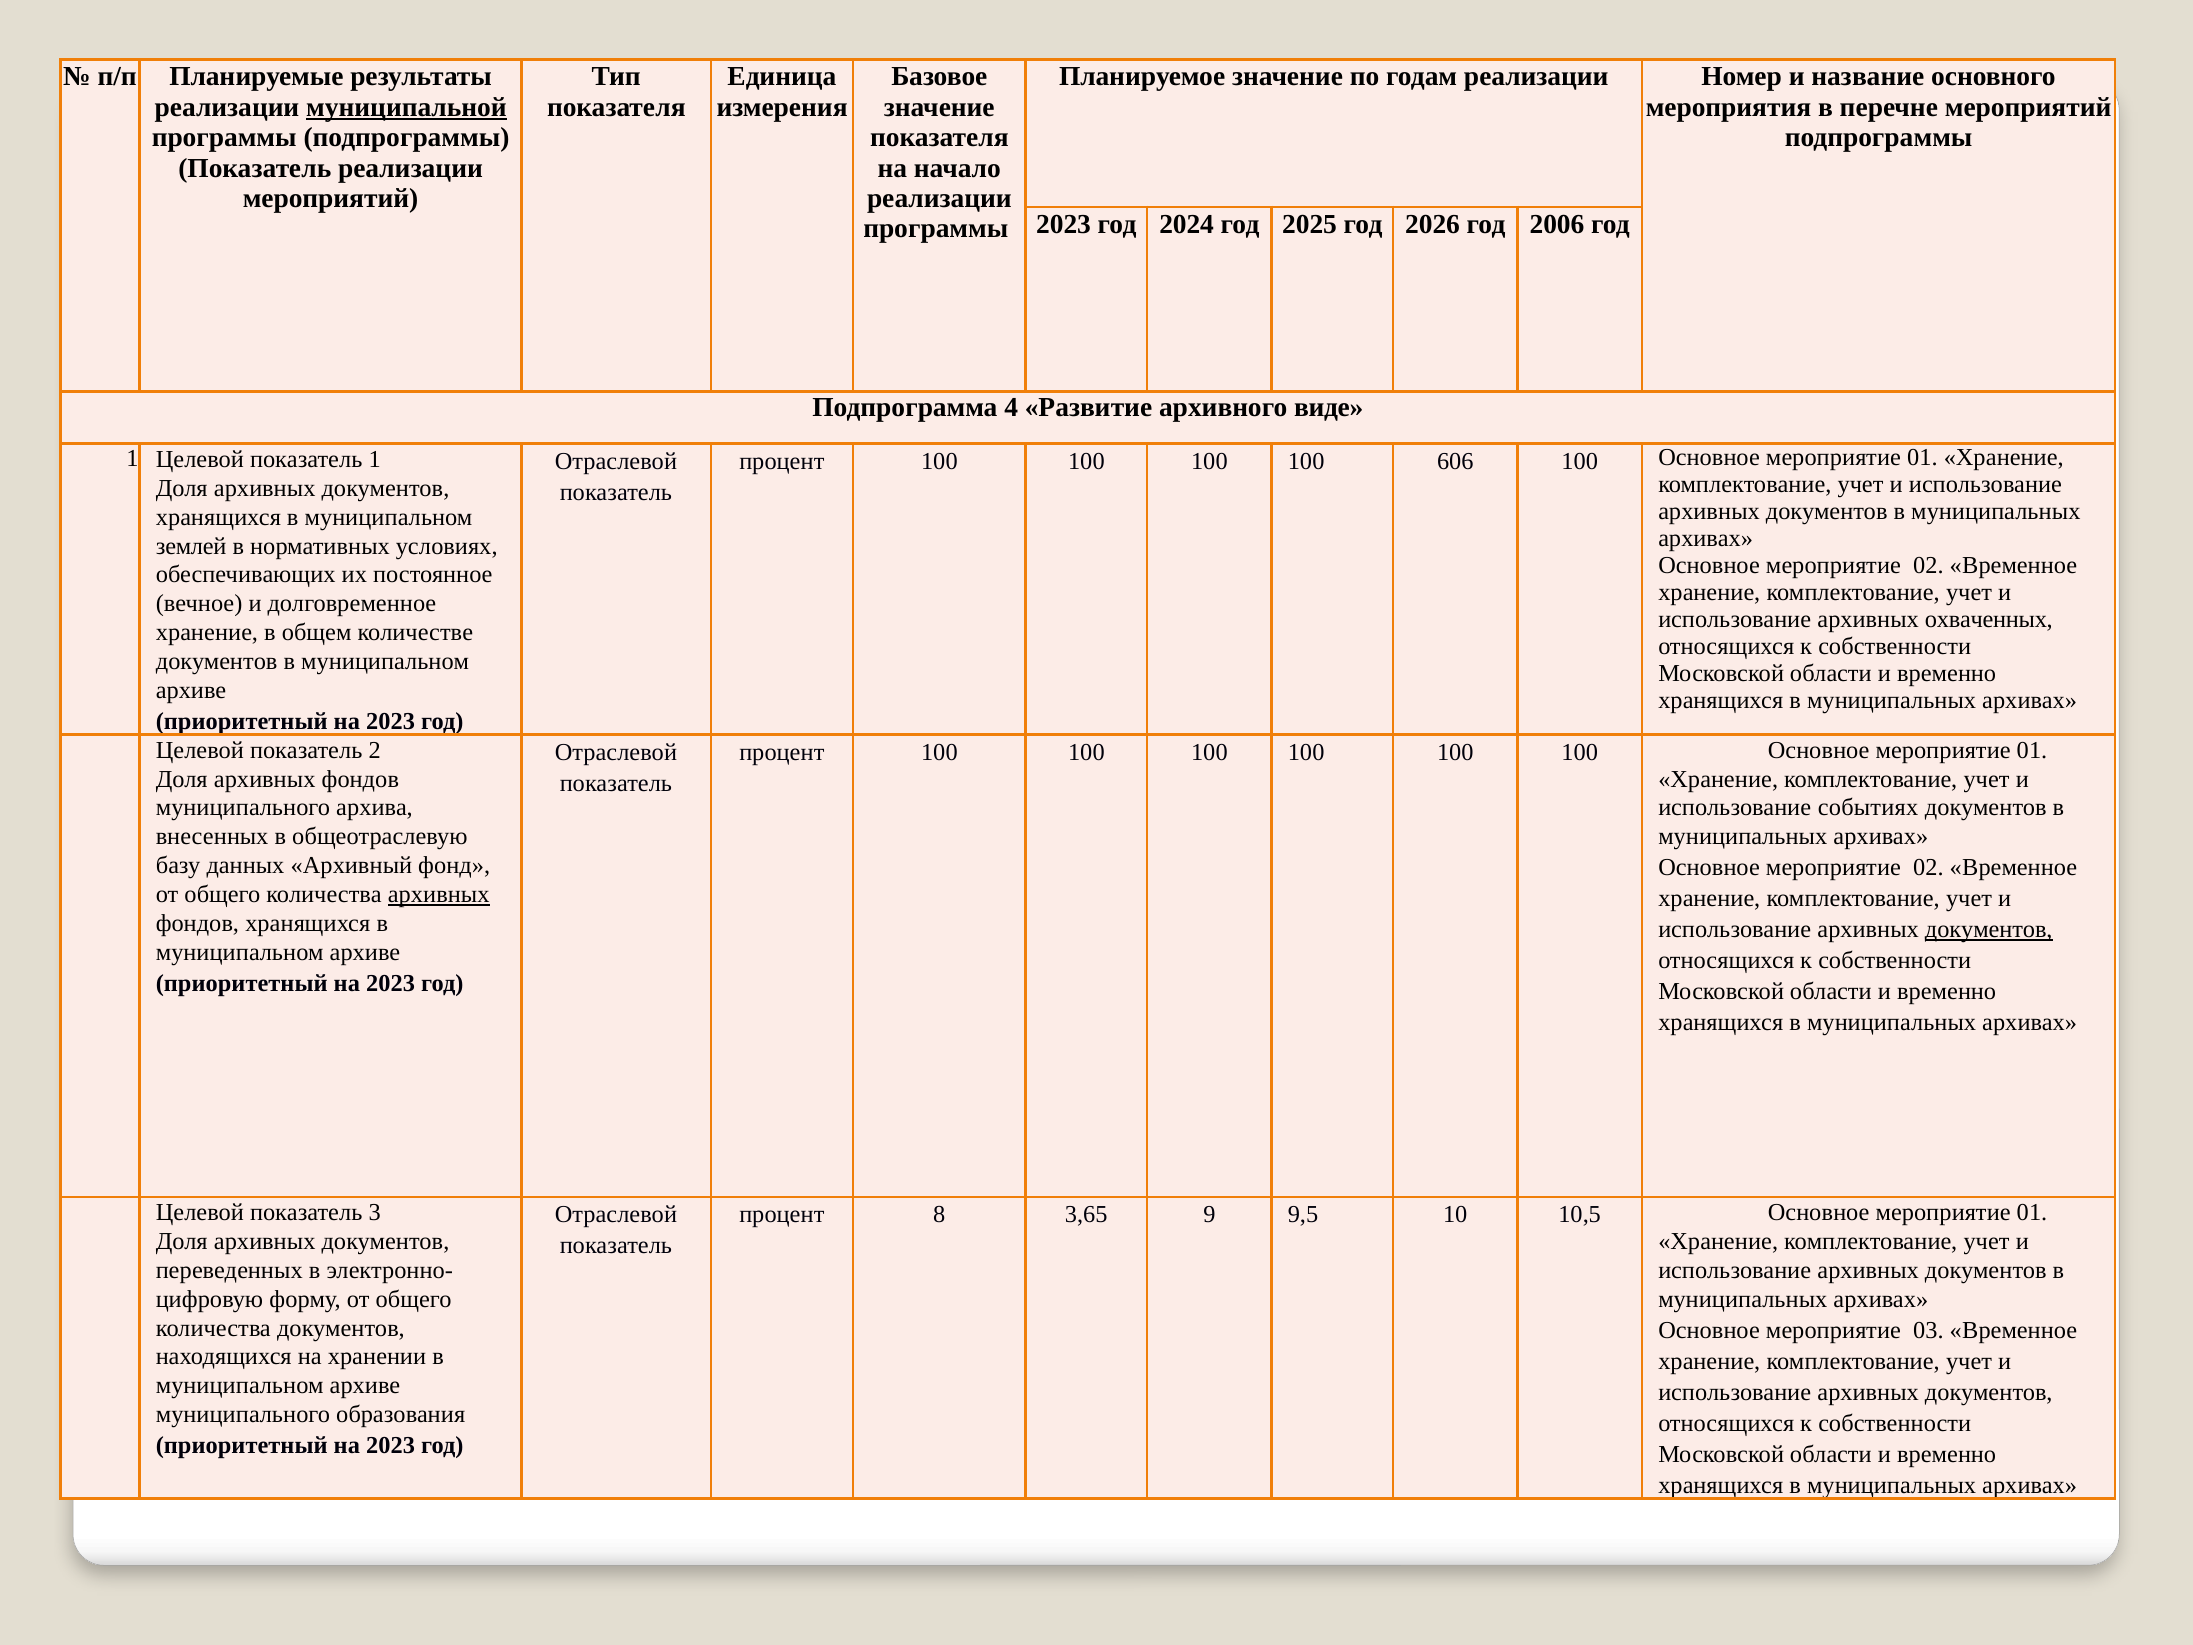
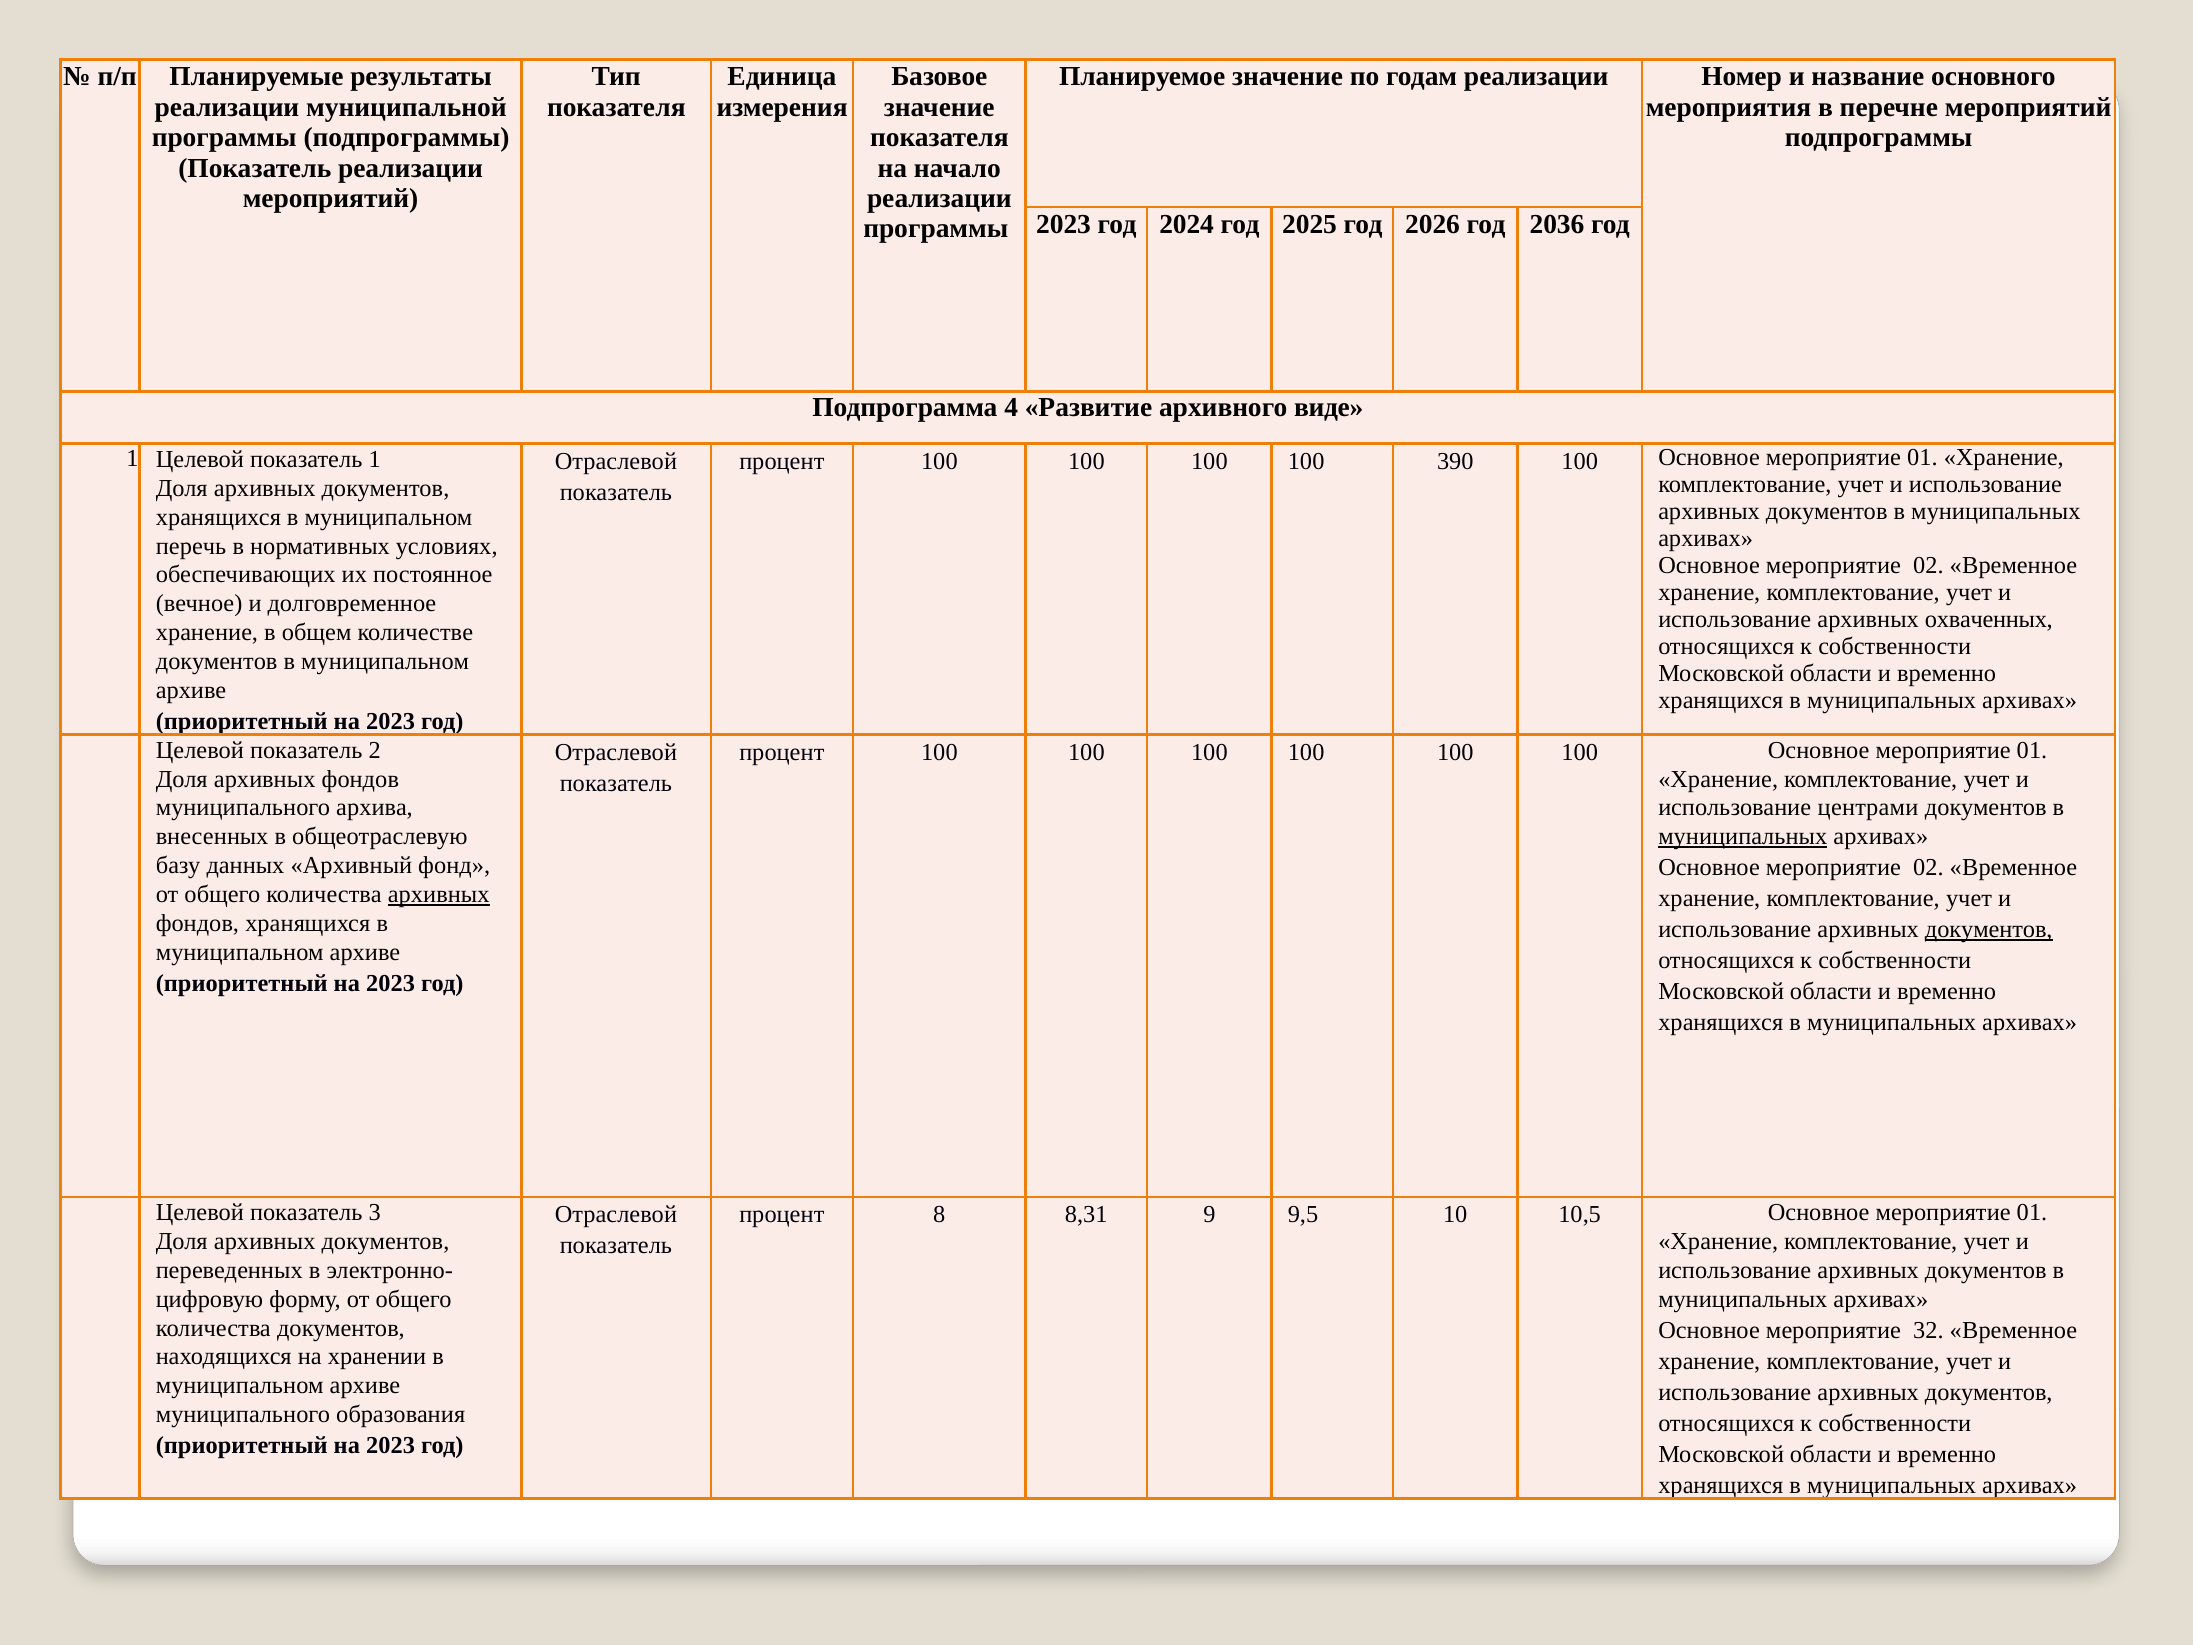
муниципальной underline: present -> none
2006: 2006 -> 2036
606: 606 -> 390
землей: землей -> перечь
событиях: событиях -> центрами
муниципальных at (1743, 837) underline: none -> present
3,65: 3,65 -> 8,31
03: 03 -> 32
